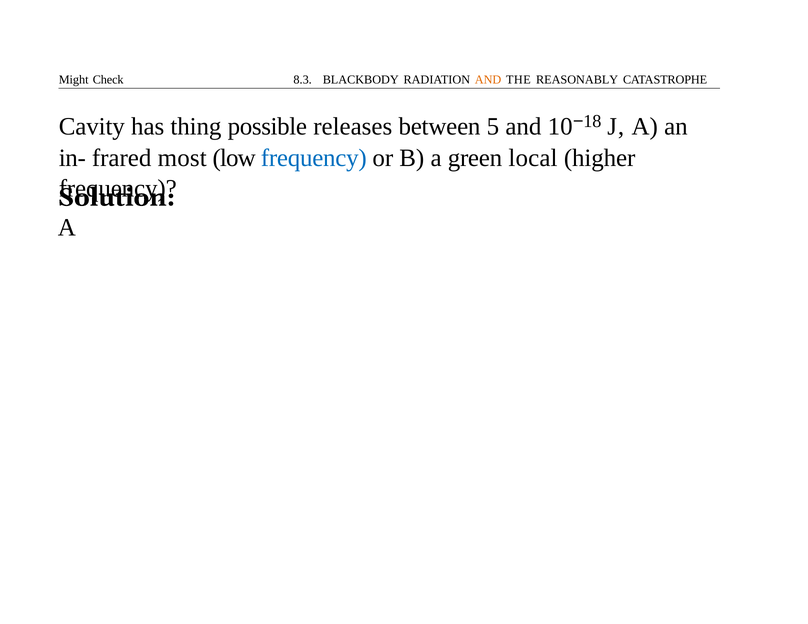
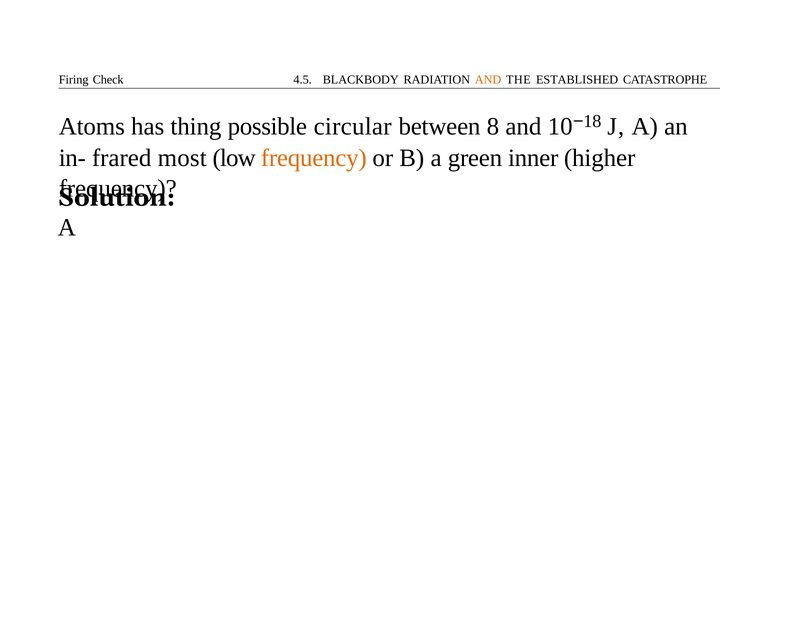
Might: Might -> Firing
8.3: 8.3 -> 4.5
REASONABLY: REASONABLY -> ESTABLISHED
Cavity: Cavity -> Atoms
releases: releases -> circular
5: 5 -> 8
frequency at (314, 158) colour: blue -> orange
local: local -> inner
